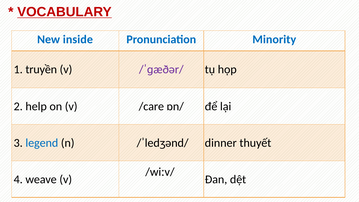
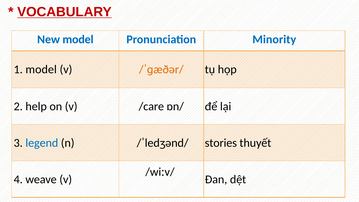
New inside: inside -> model
1 truyền: truyền -> model
/ˈɡæðər/ colour: purple -> orange
dinner: dinner -> stories
